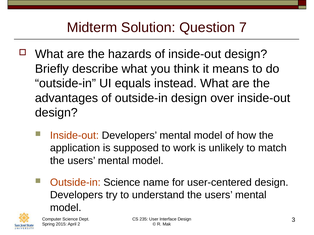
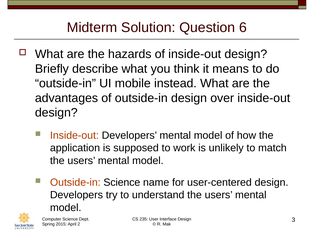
7: 7 -> 6
equals: equals -> mobile
